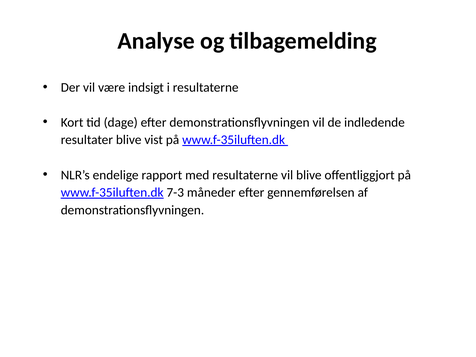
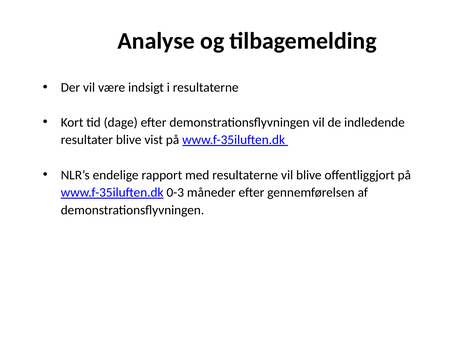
7-3: 7-3 -> 0-3
